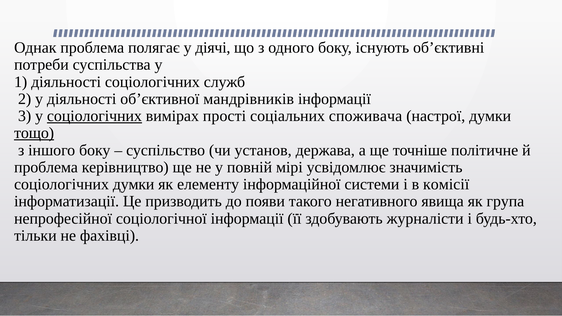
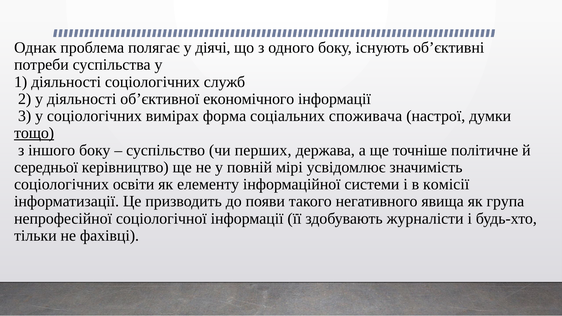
мандрівників: мандрівників -> економічного
соціологічних at (94, 116) underline: present -> none
прості: прості -> форма
установ: установ -> перших
проблема at (46, 167): проблема -> середньої
соціологічних думки: думки -> освіти
